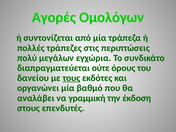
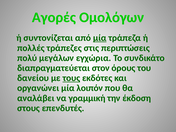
μία at (100, 38) underline: none -> present
ούτε: ούτε -> στον
βαθμό: βαθμό -> λοιπόν
